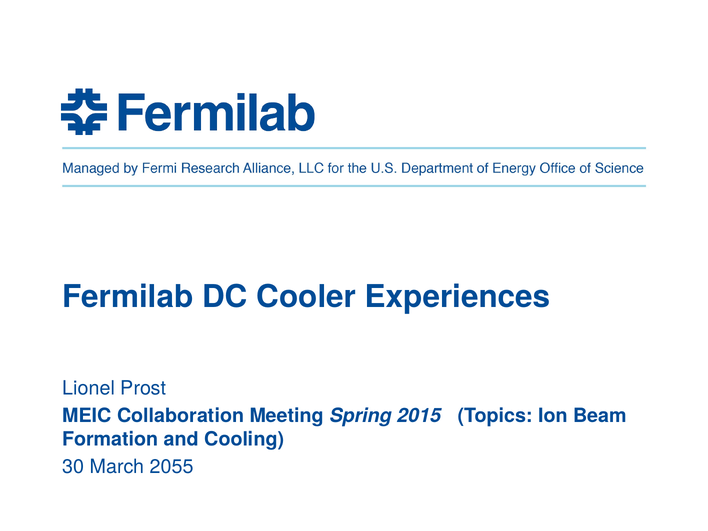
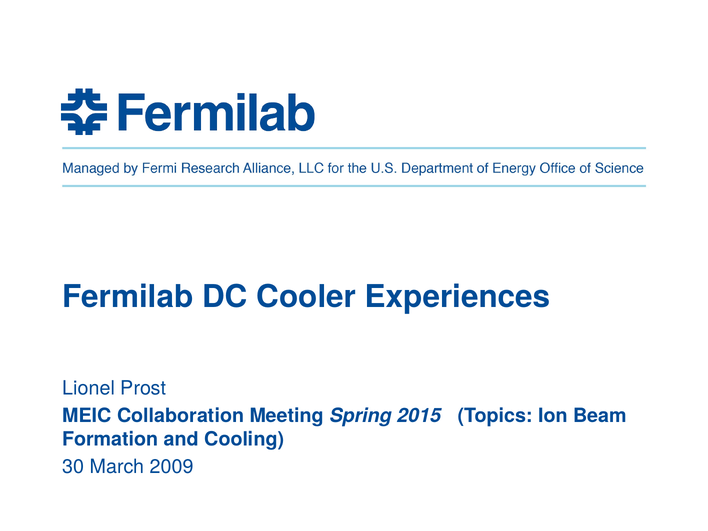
2055: 2055 -> 2009
